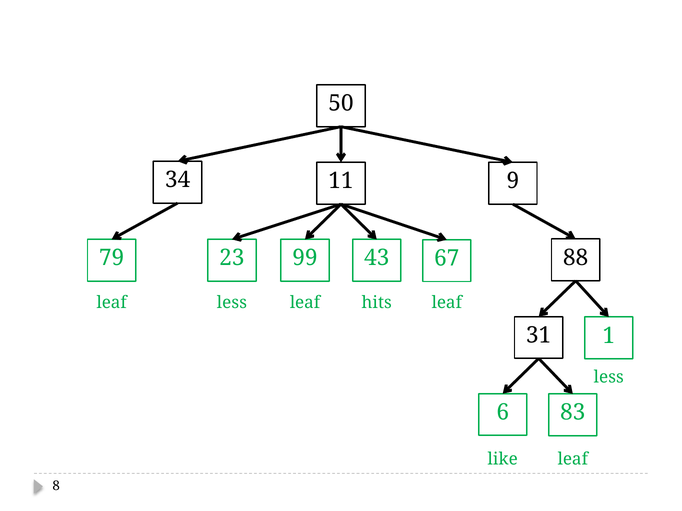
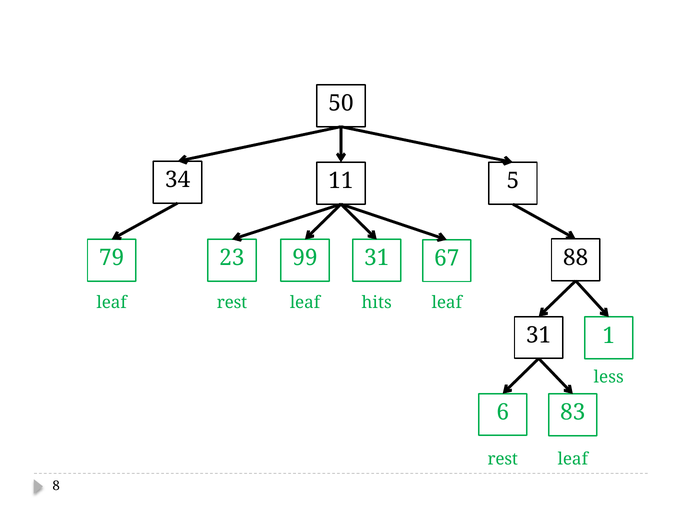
9: 9 -> 5
23 43: 43 -> 31
less at (232, 303): less -> rest
like at (503, 460): like -> rest
